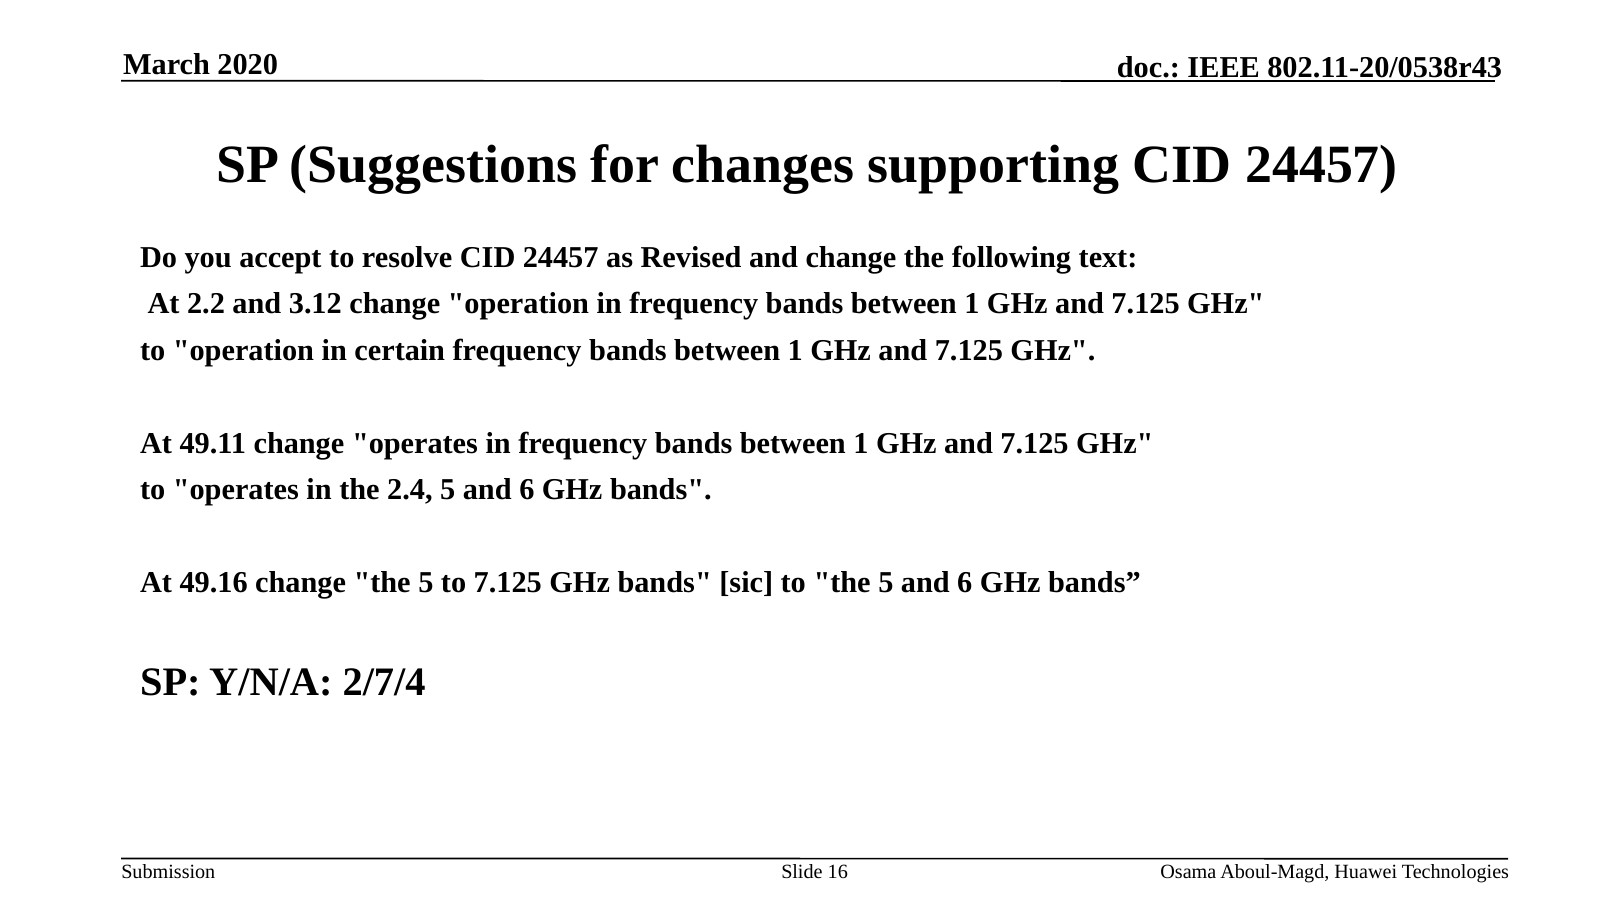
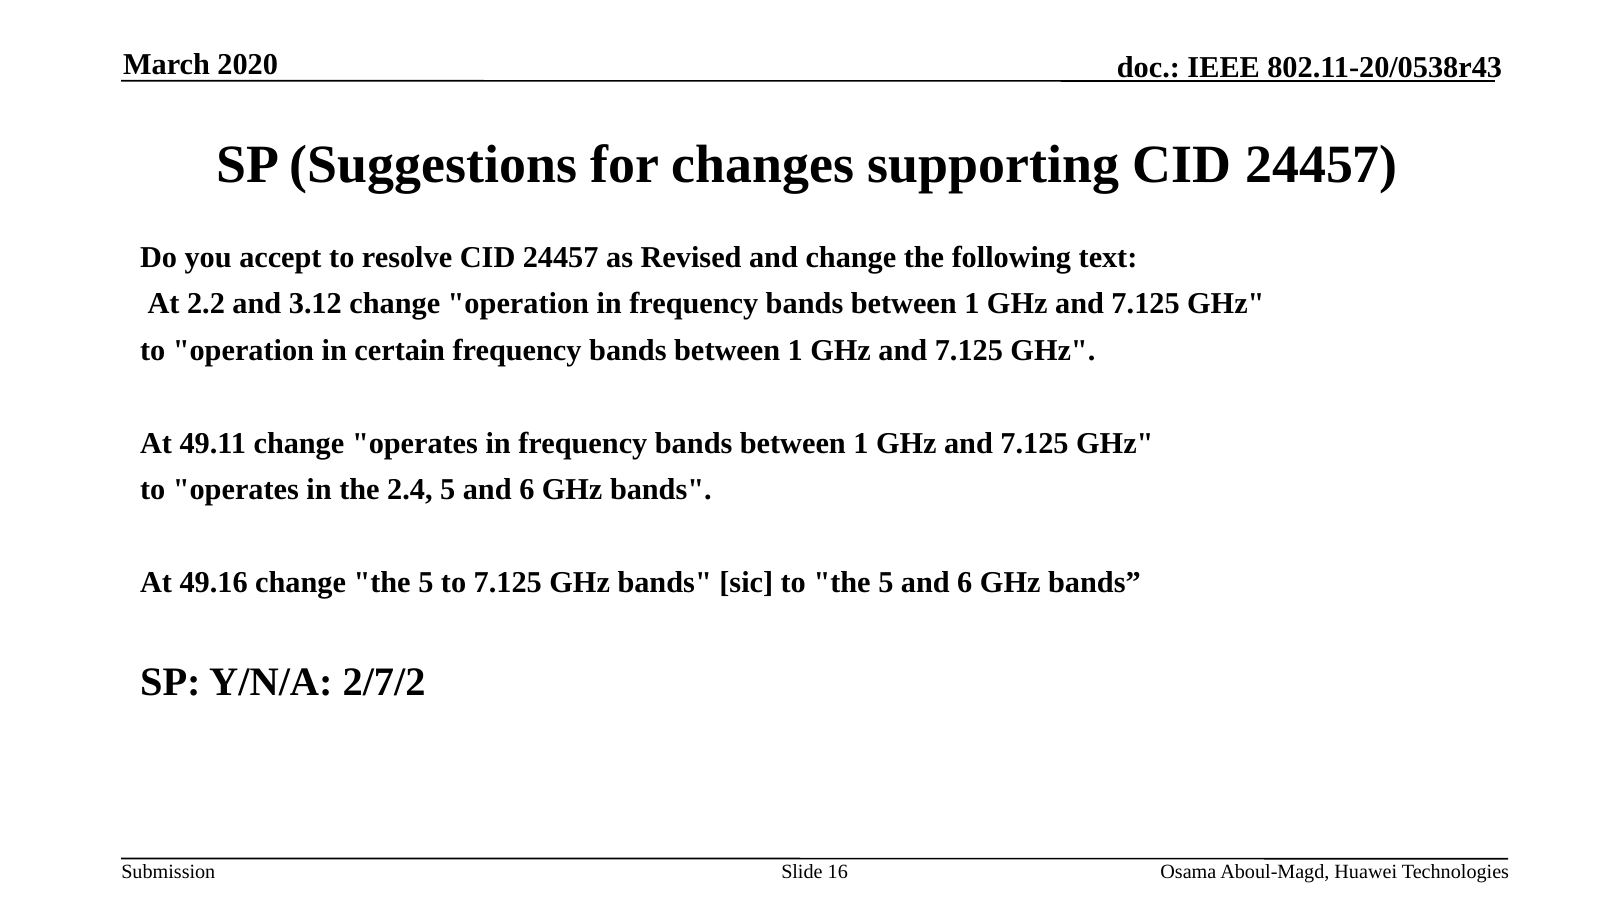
2/7/4: 2/7/4 -> 2/7/2
